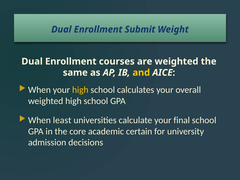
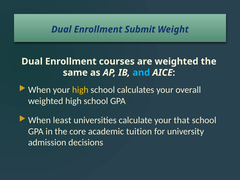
and colour: yellow -> light blue
final: final -> that
certain: certain -> tuition
